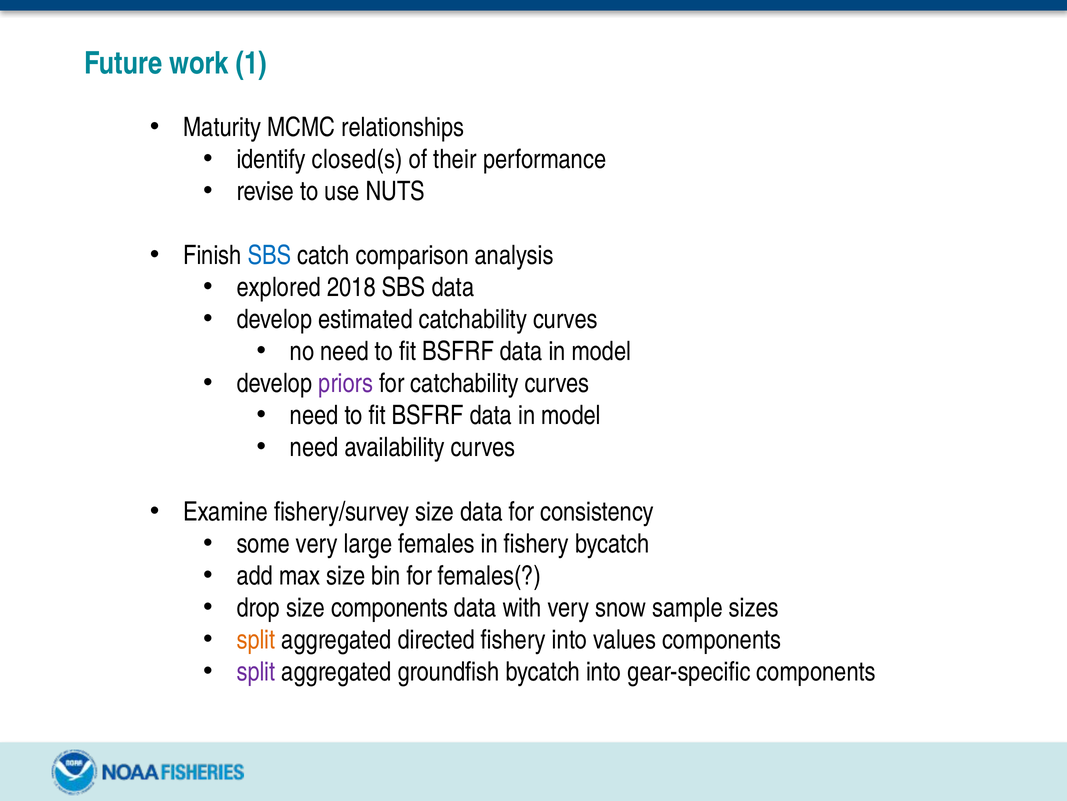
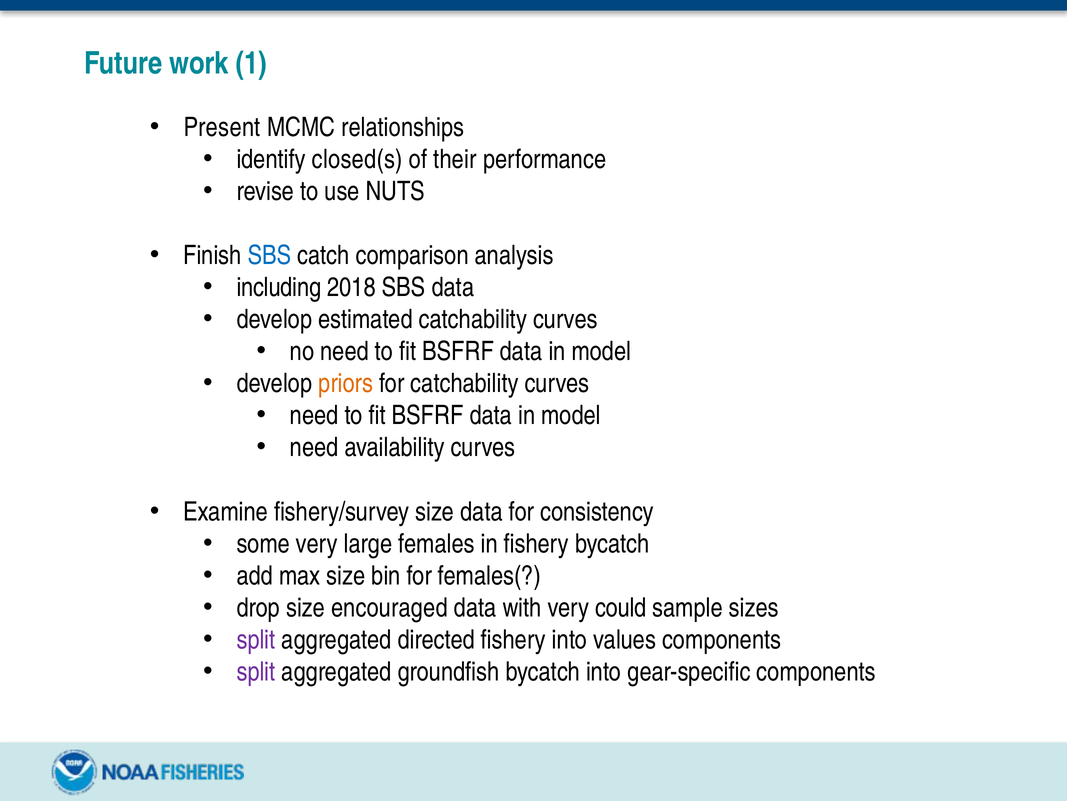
Maturity: Maturity -> Present
explored: explored -> including
priors colour: purple -> orange
size components: components -> encouraged
snow: snow -> could
split at (256, 639) colour: orange -> purple
